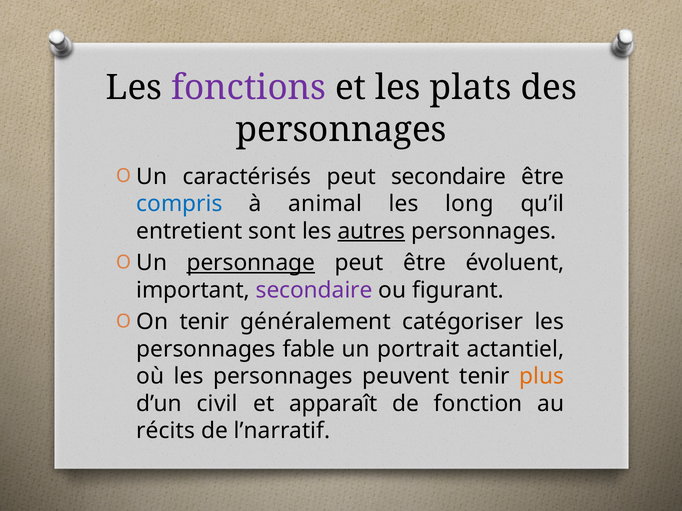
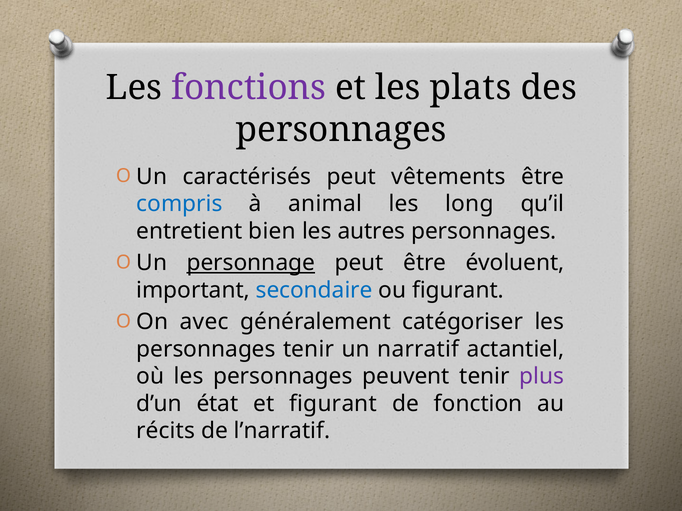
peut secondaire: secondaire -> vêtements
sont: sont -> bien
autres underline: present -> none
secondaire at (314, 290) colour: purple -> blue
On tenir: tenir -> avec
personnages fable: fable -> tenir
portrait: portrait -> narratif
plus colour: orange -> purple
civil: civil -> état
et apparaît: apparaît -> figurant
